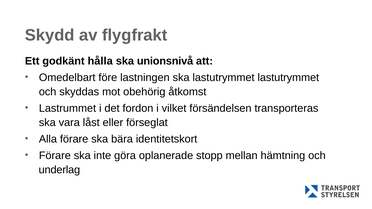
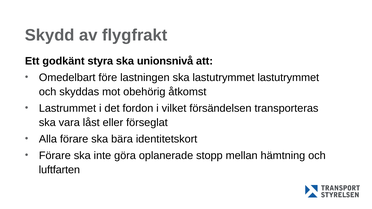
hålla: hålla -> styra
underlag: underlag -> luftfarten
